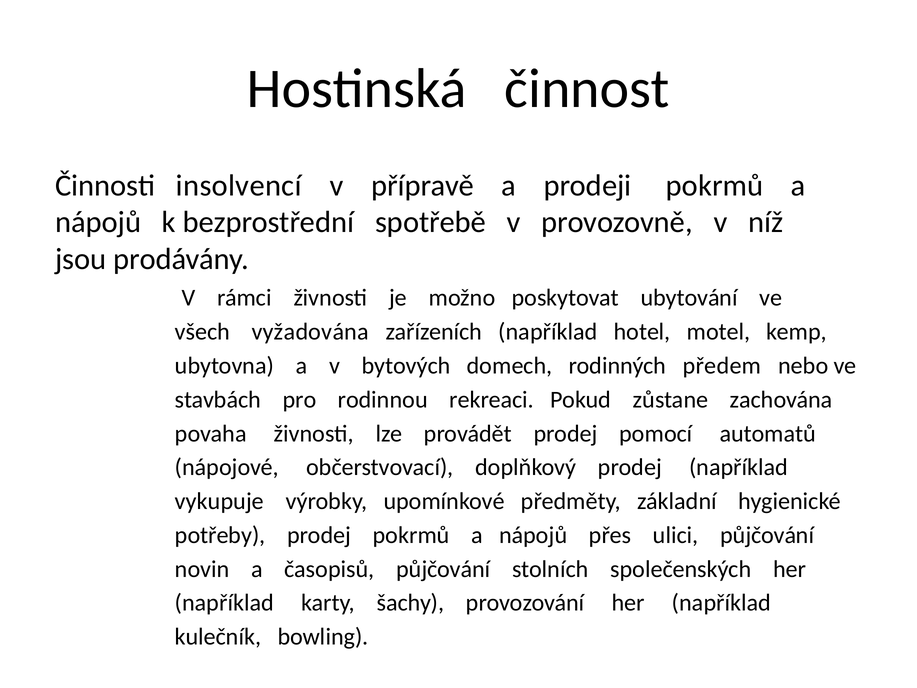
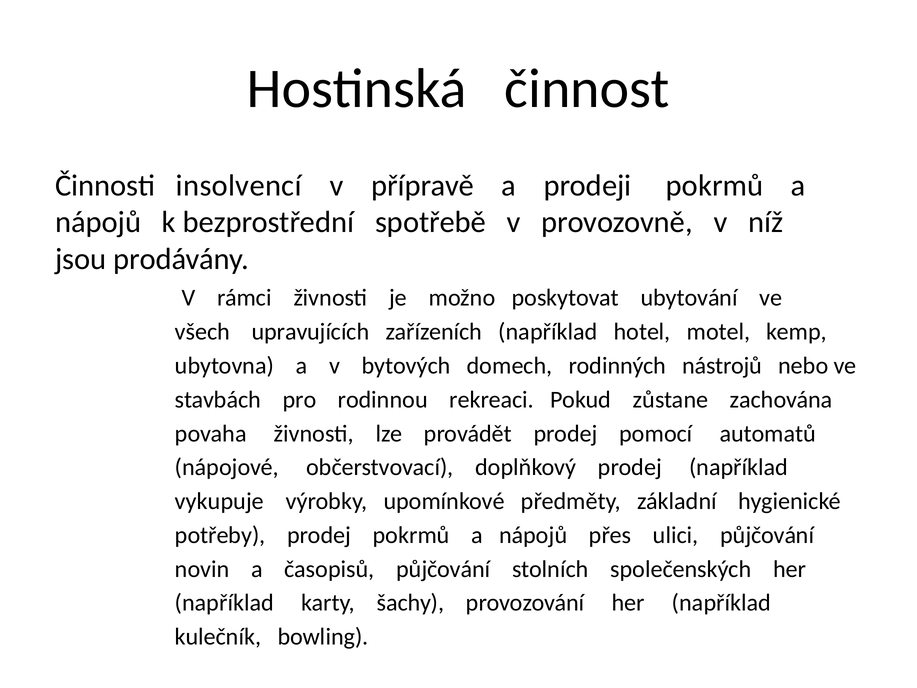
vyžadována: vyžadována -> upravujících
předem: předem -> nástrojů
